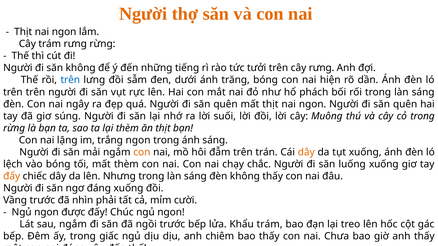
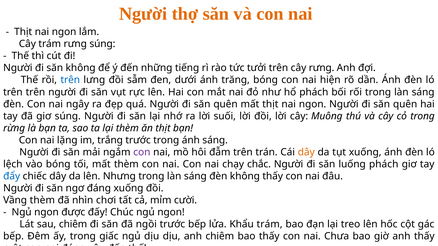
rưng rừng: rừng -> súng
trắng ngon: ngon -> trước
con at (142, 152) colour: orange -> purple
luống xuống: xuống -> phách
đẩy colour: orange -> blue
Vầng trước: trước -> thèm
phải: phải -> chơi
sau ngắm: ngắm -> chiêm
